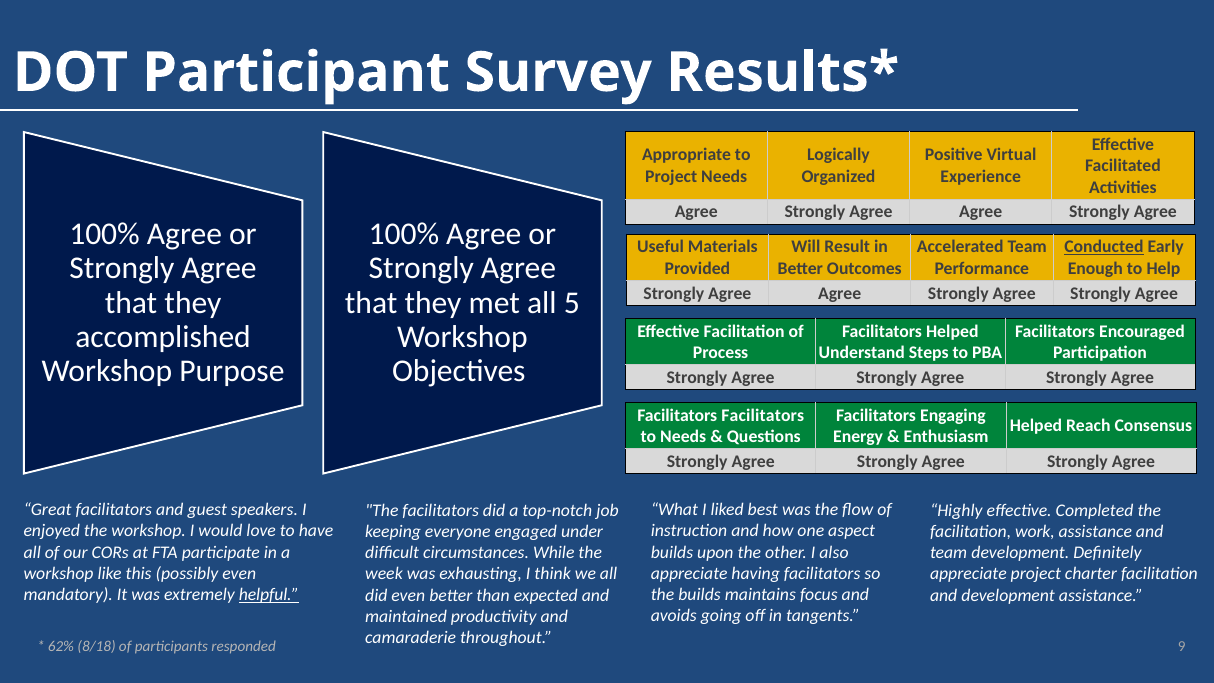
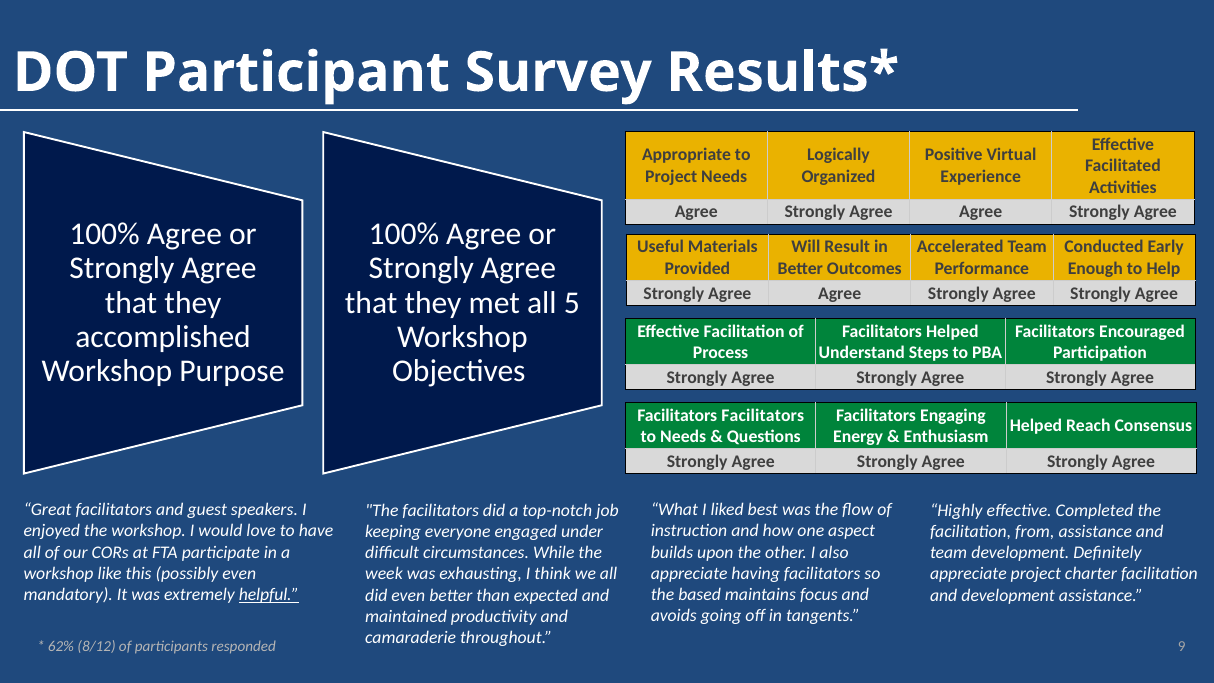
Conducted underline: present -> none
work: work -> from
the builds: builds -> based
8/18: 8/18 -> 8/12
